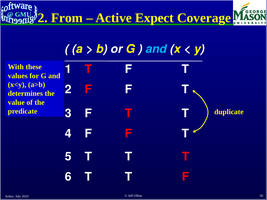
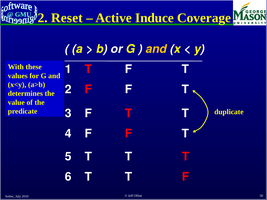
From: From -> Reset
Expect: Expect -> Induce
and at (156, 49) colour: light blue -> yellow
